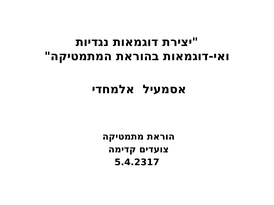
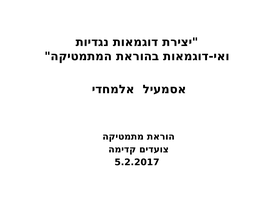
5.4.2317: 5.4.2317 -> 5.2.2017
